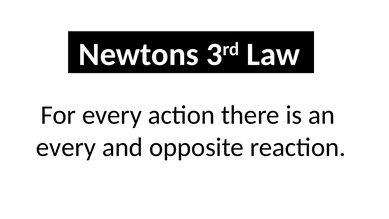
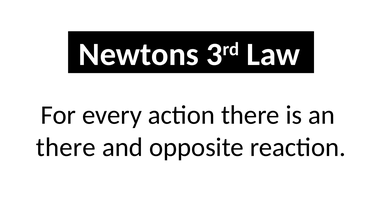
every at (66, 147): every -> there
